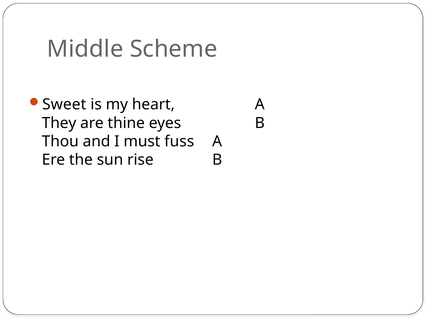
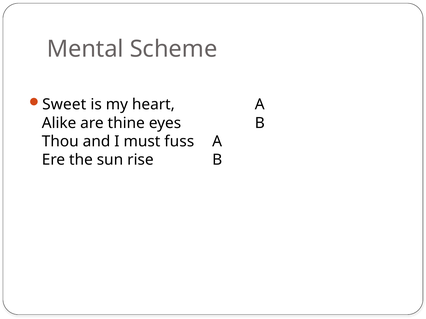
Middle: Middle -> Mental
They: They -> Alike
